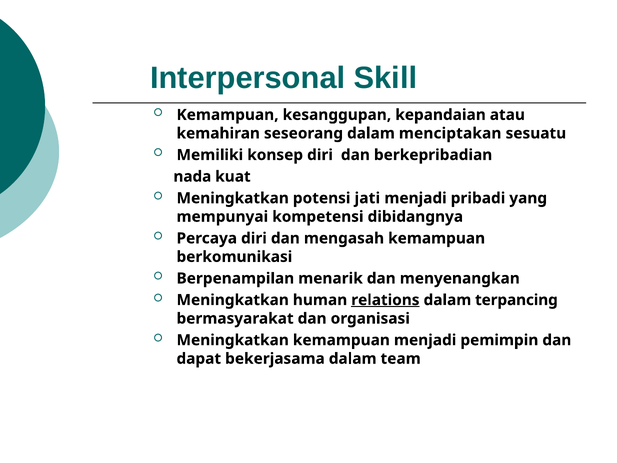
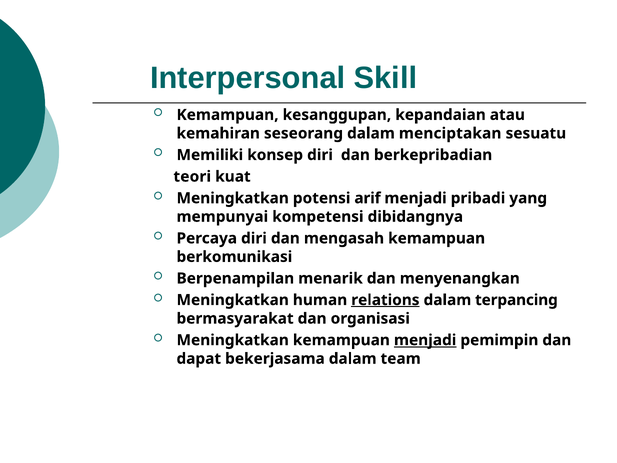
nada: nada -> teori
jati: jati -> arif
menjadi at (425, 340) underline: none -> present
